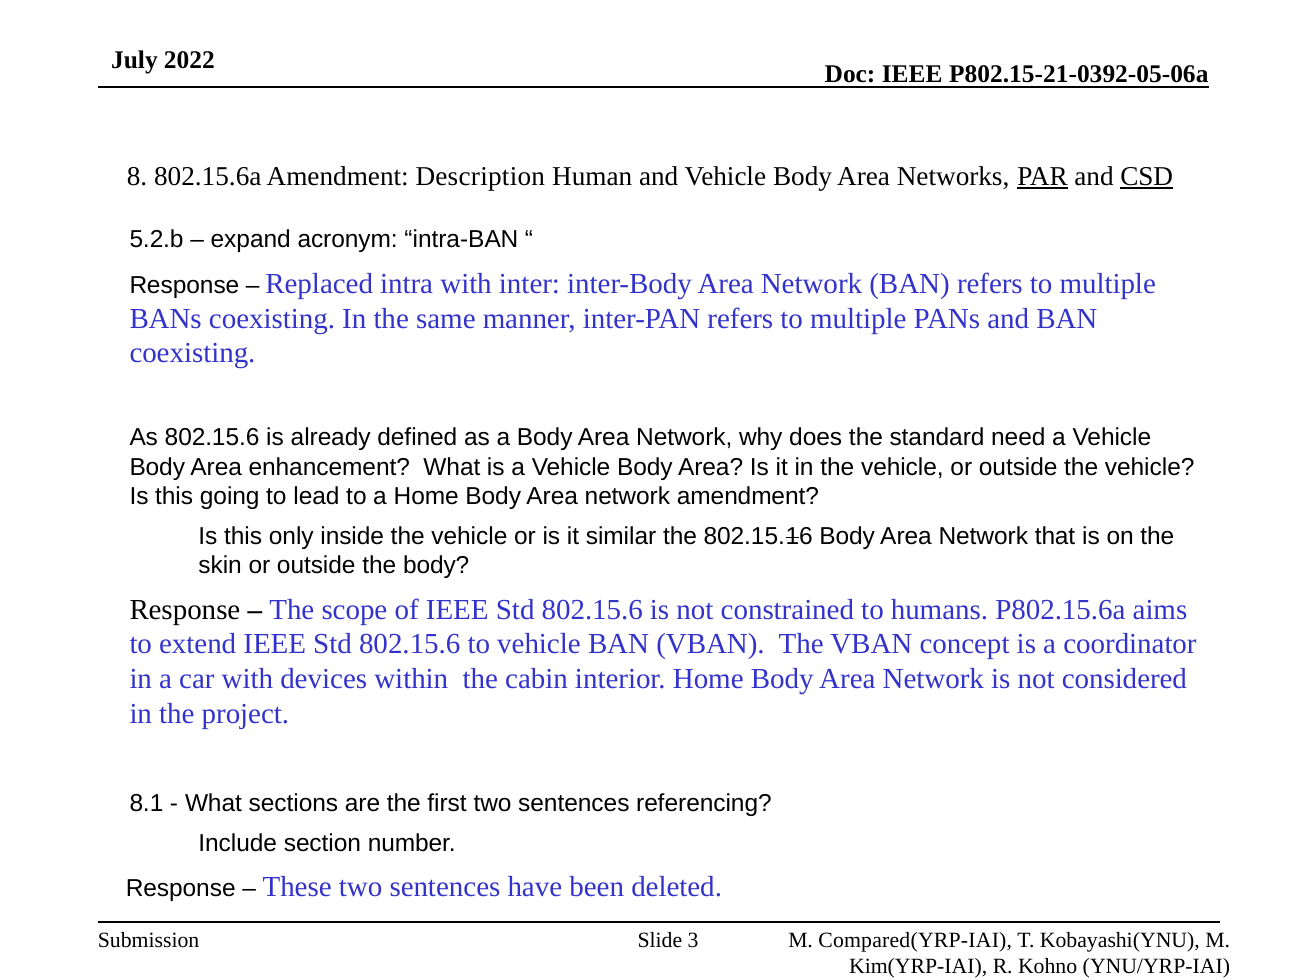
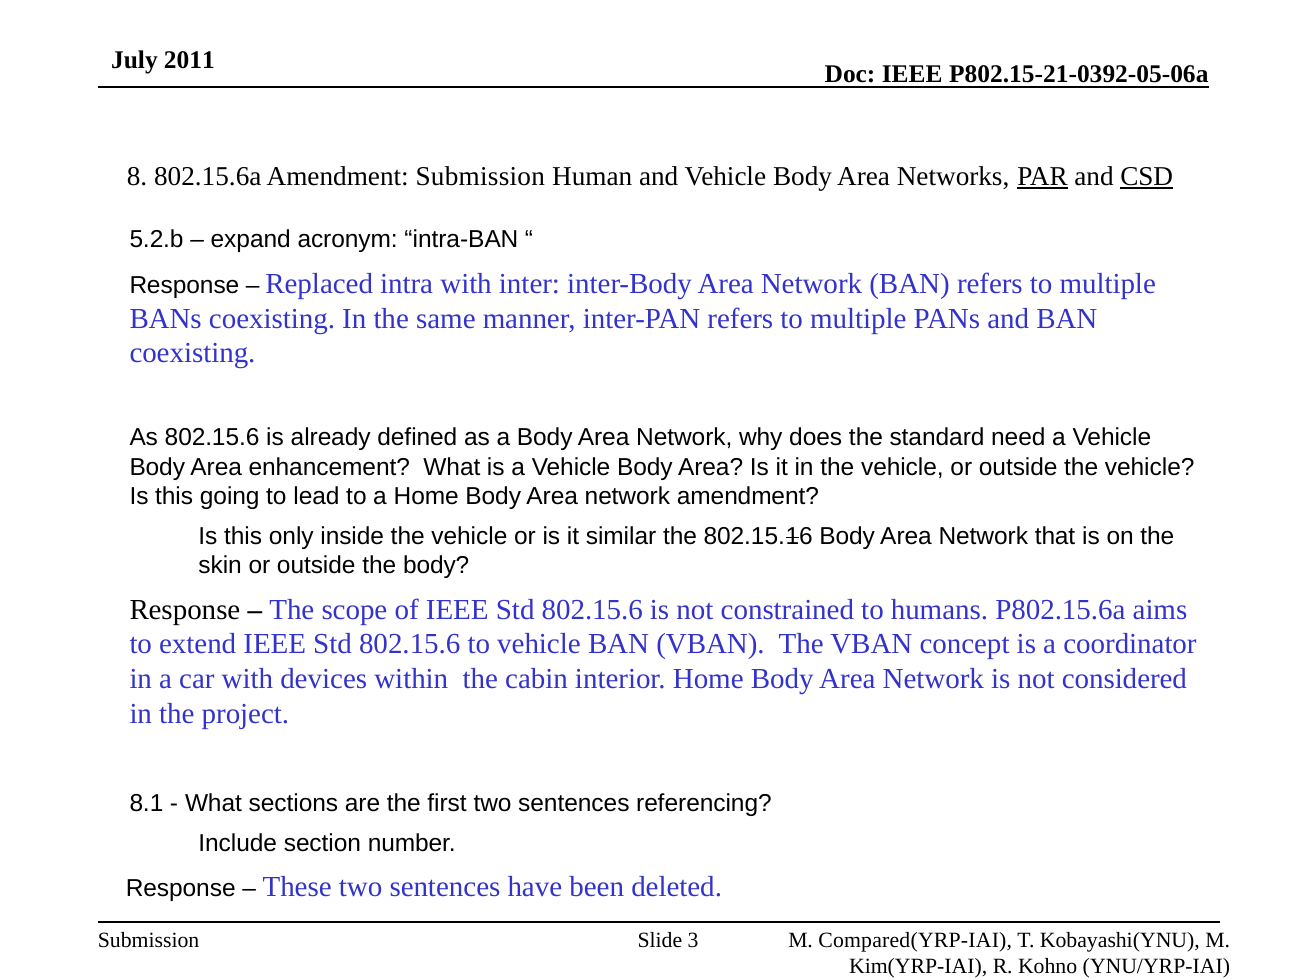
2022: 2022 -> 2011
Amendment Description: Description -> Submission
